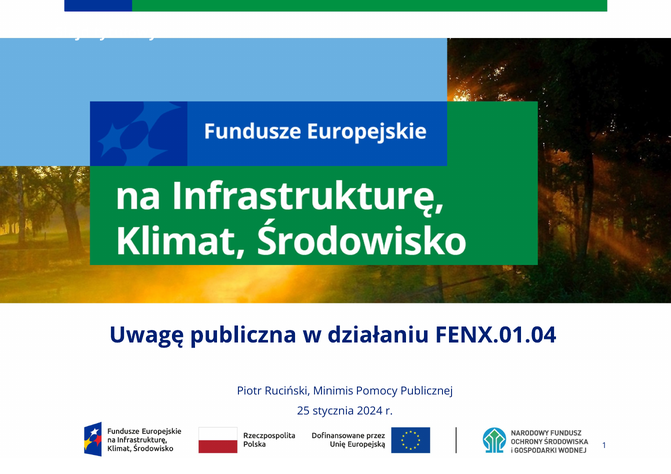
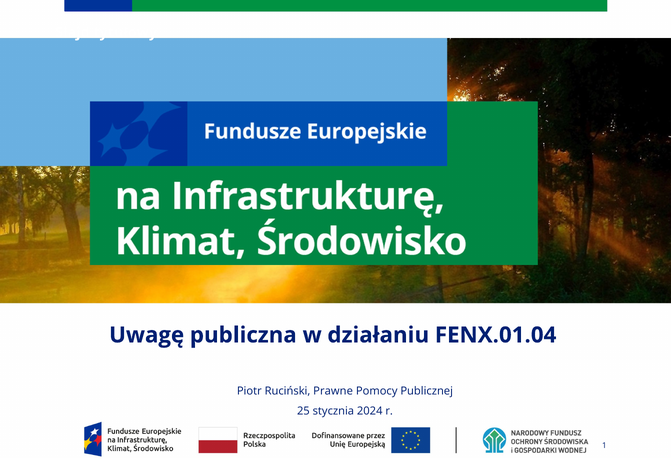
Minimis: Minimis -> Prawne
